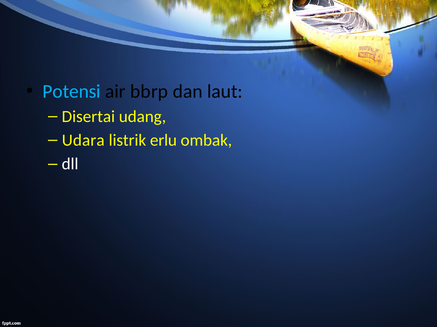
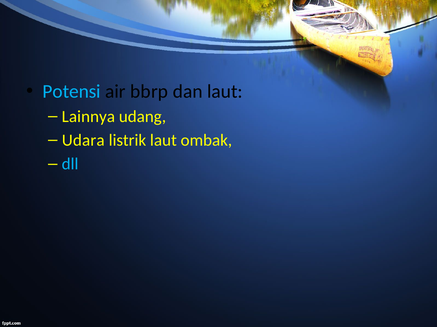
Disertai: Disertai -> Lainnya
listrik erlu: erlu -> laut
dll colour: white -> light blue
